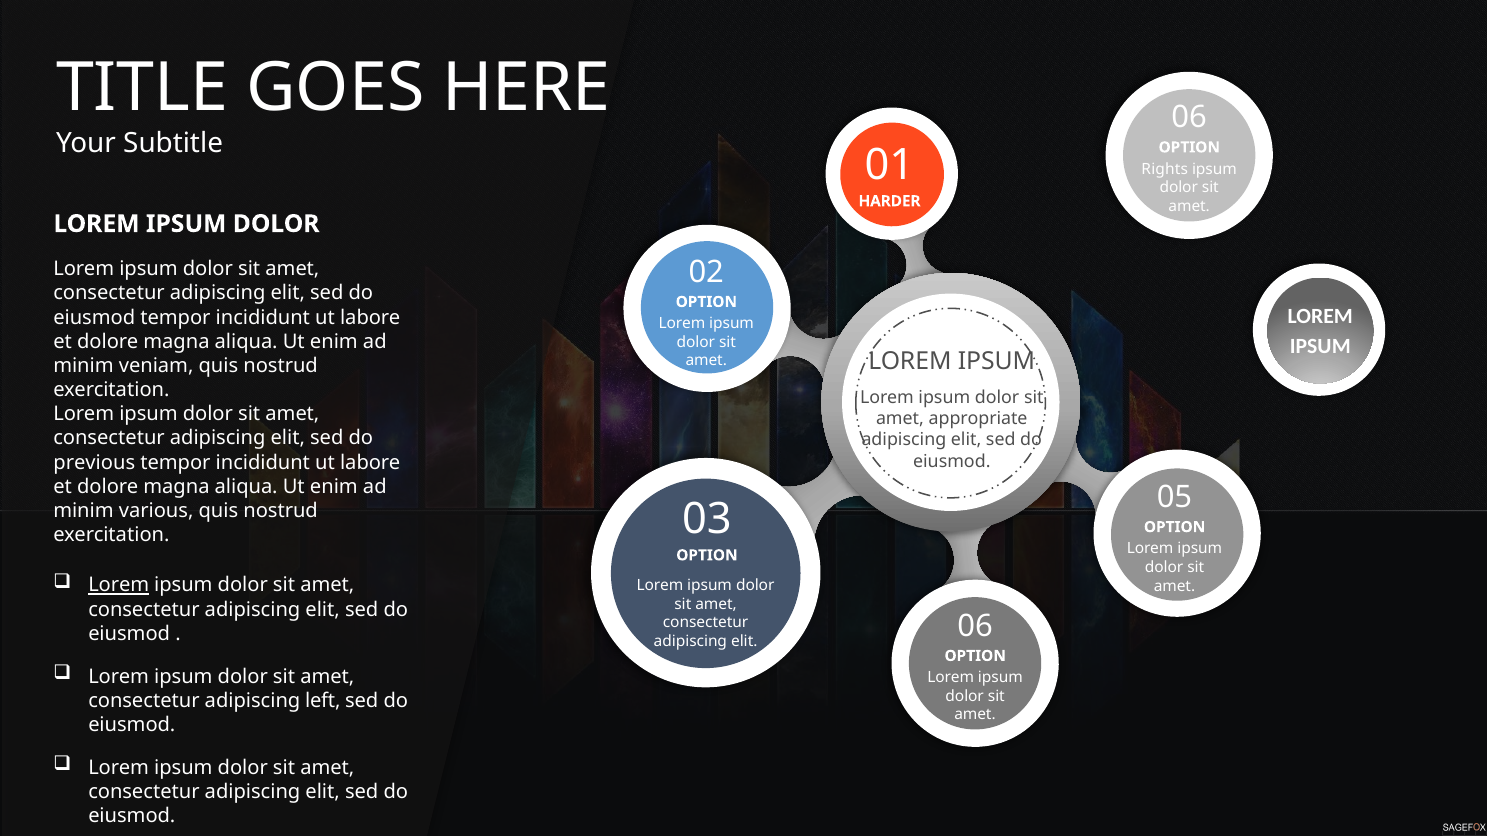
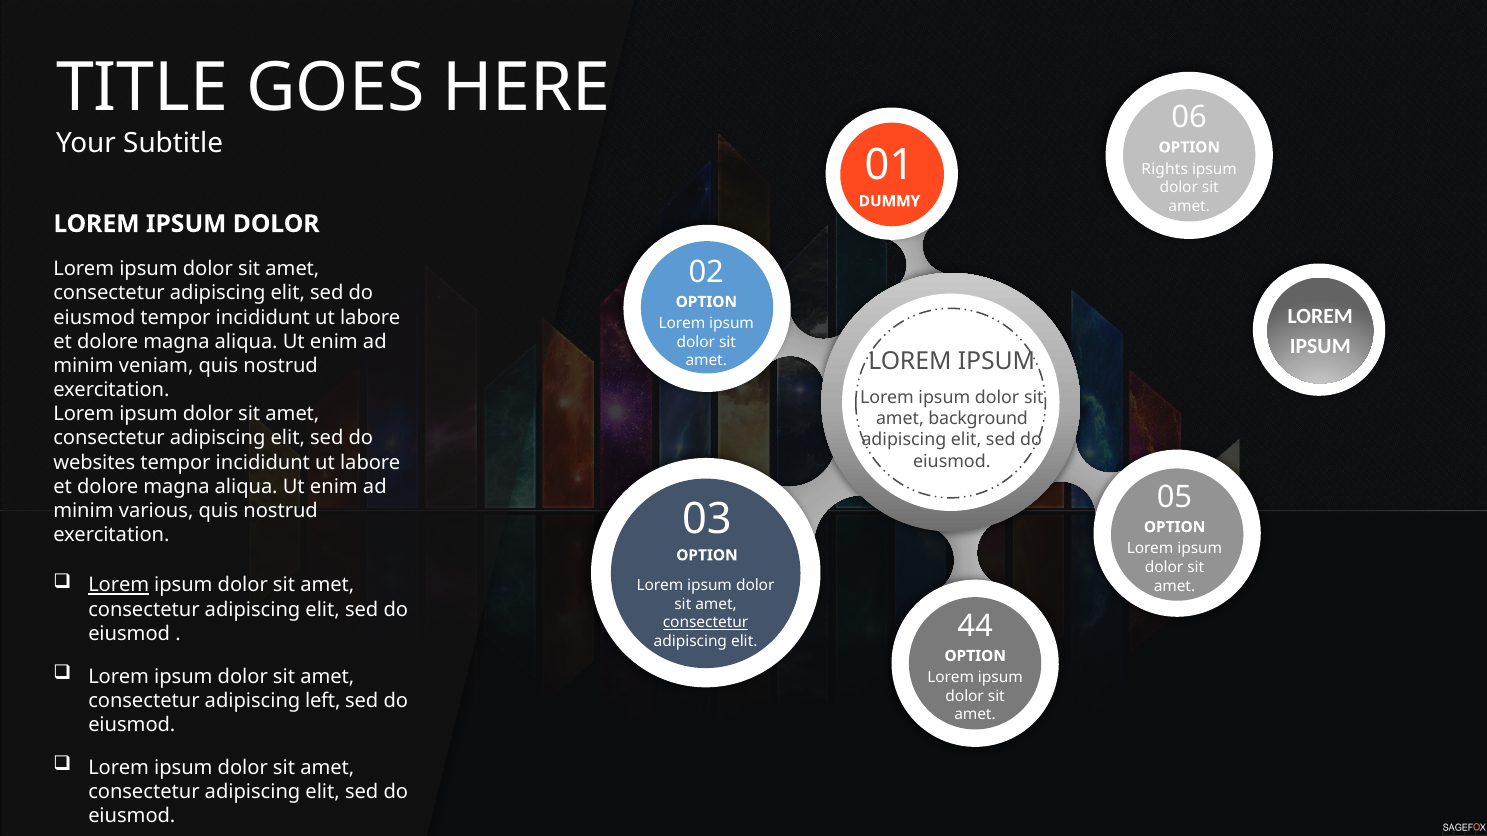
HARDER: HARDER -> DUMMY
appropriate: appropriate -> background
previous: previous -> websites
consectetur at (706, 623) underline: none -> present
elit 06: 06 -> 44
